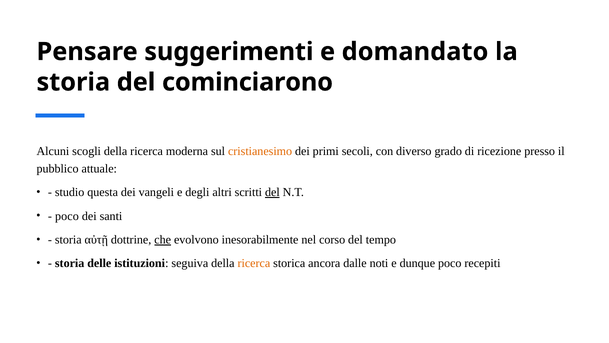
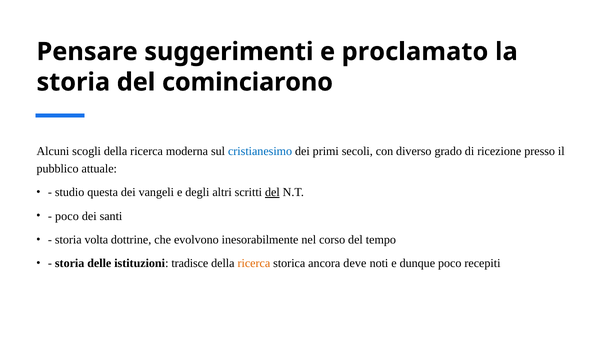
domandato: domandato -> proclamato
cristianesimo colour: orange -> blue
αὐτῇ: αὐτῇ -> volta
che underline: present -> none
seguiva: seguiva -> tradisce
dalle: dalle -> deve
